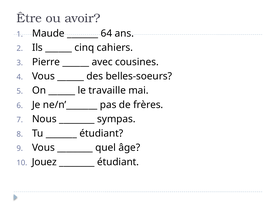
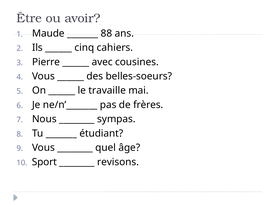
64: 64 -> 88
Jouez: Jouez -> Sport
étudiant at (118, 162): étudiant -> revisons
